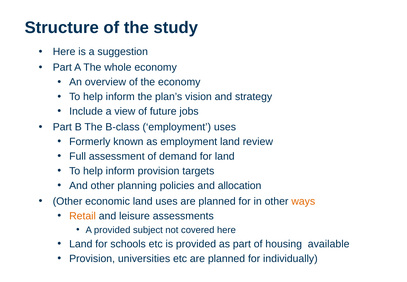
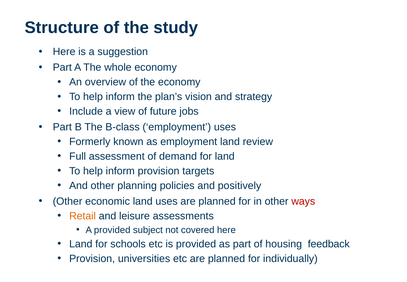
allocation: allocation -> positively
ways colour: orange -> red
available: available -> feedback
